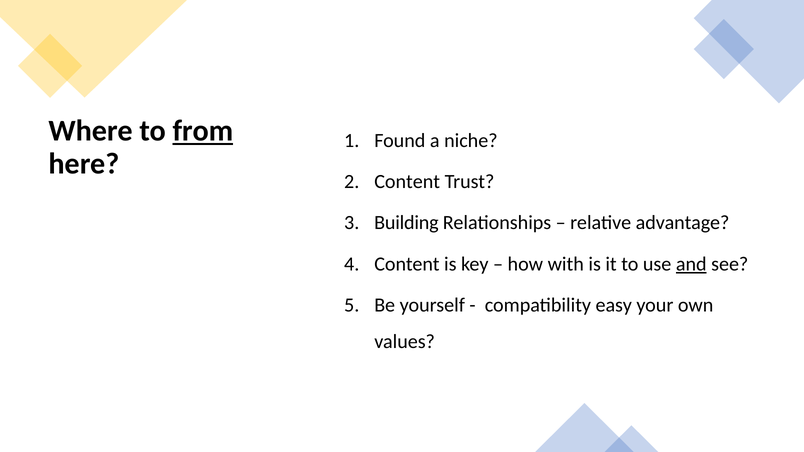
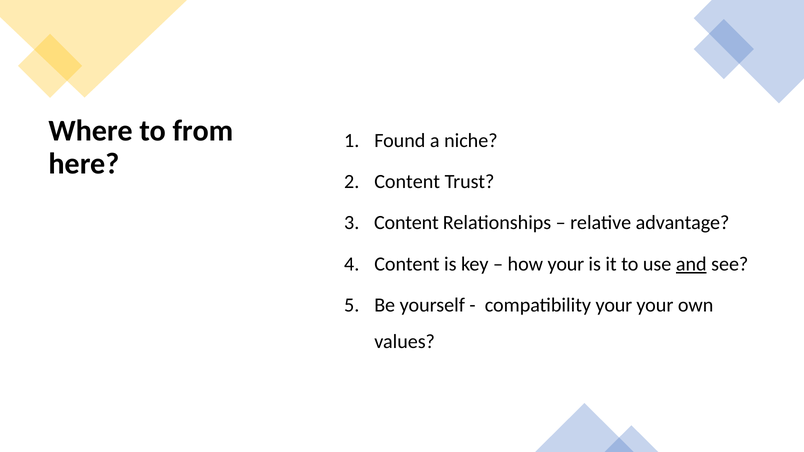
from underline: present -> none
Building at (406, 223): Building -> Content
how with: with -> your
compatibility easy: easy -> your
